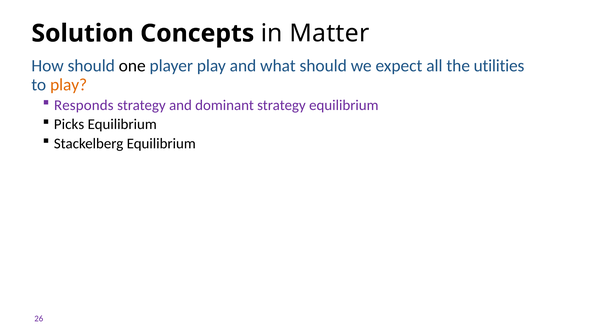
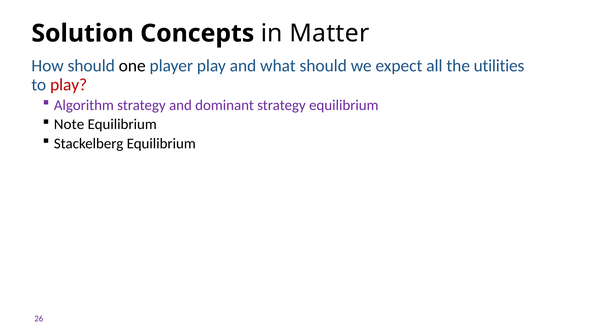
play at (69, 85) colour: orange -> red
Responds: Responds -> Algorithm
Picks: Picks -> Note
